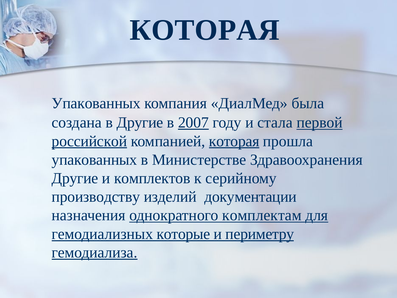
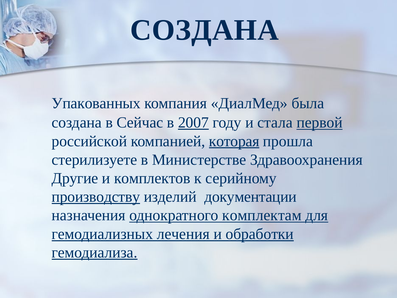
КОТОРАЯ at (205, 30): КОТОРАЯ -> СОЗДАНА
в Другие: Другие -> Сейчас
российской underline: present -> none
упакованных at (94, 160): упакованных -> стерилизуете
производству underline: none -> present
которые: которые -> лечения
периметру: периметру -> обработки
